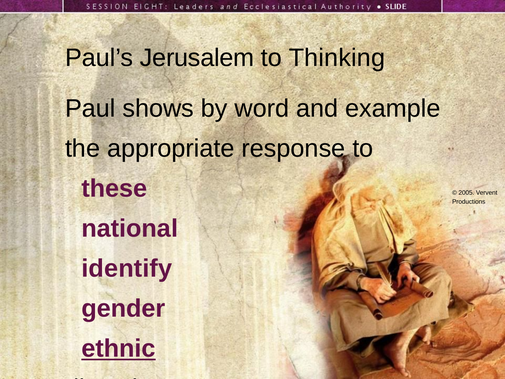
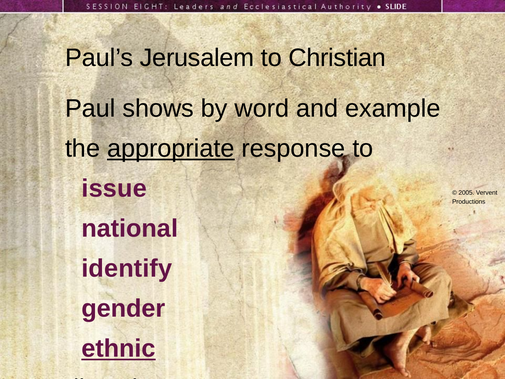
Thinking: Thinking -> Christian
appropriate underline: none -> present
these: these -> issue
